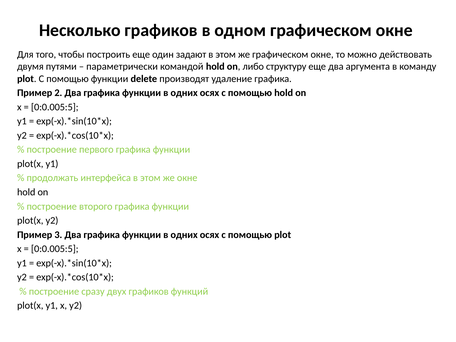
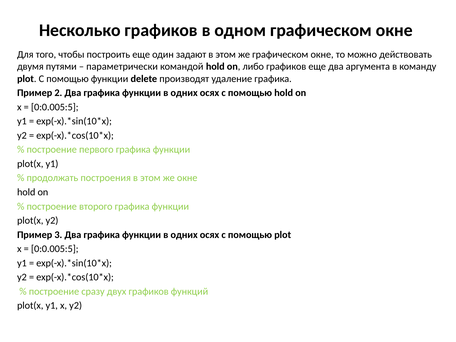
либо структуру: структуру -> графиков
интерфейса: интерфейса -> построения
